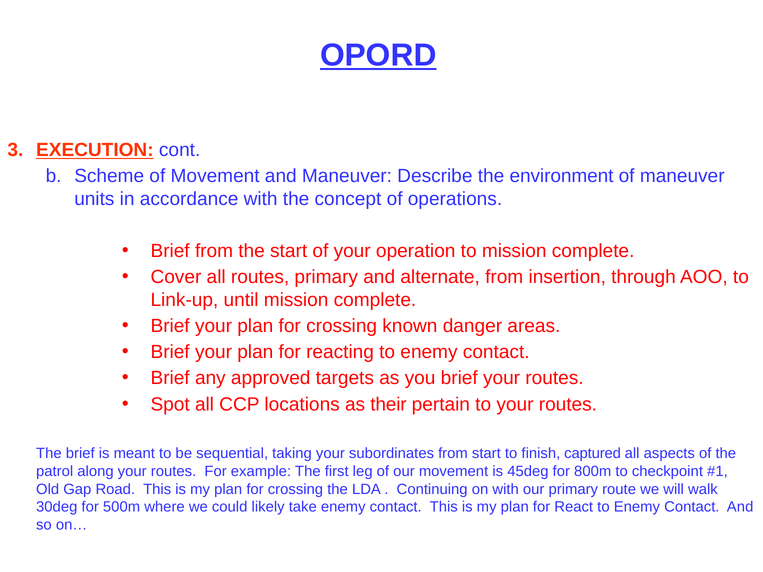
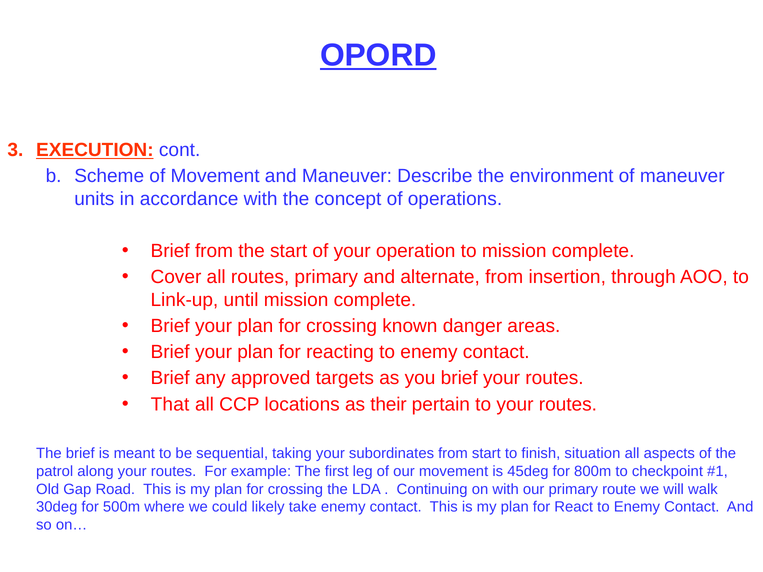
Spot: Spot -> That
captured: captured -> situation
